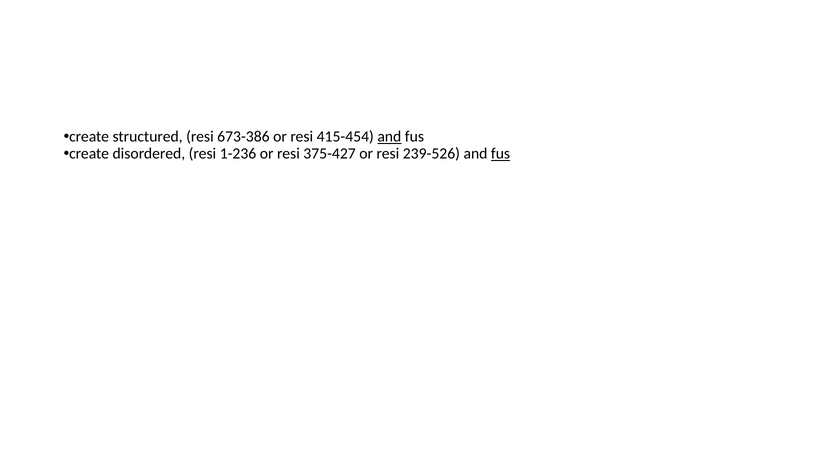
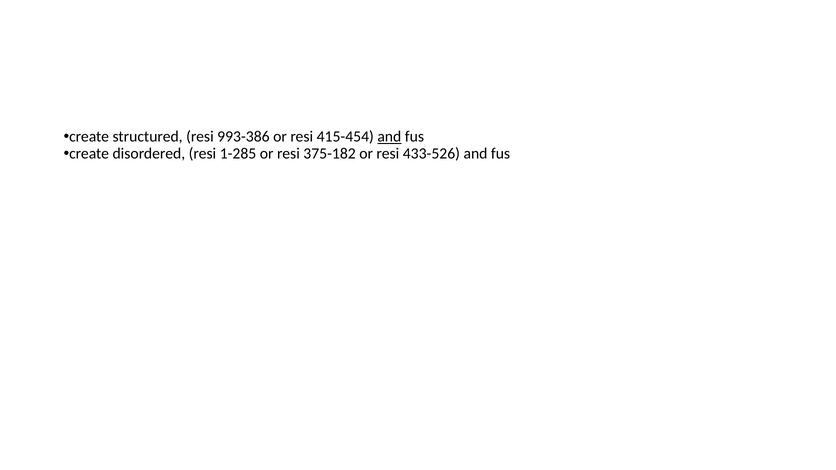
673-386: 673-386 -> 993-386
1-236: 1-236 -> 1-285
375-427: 375-427 -> 375-182
239-526: 239-526 -> 433-526
fus at (501, 154) underline: present -> none
